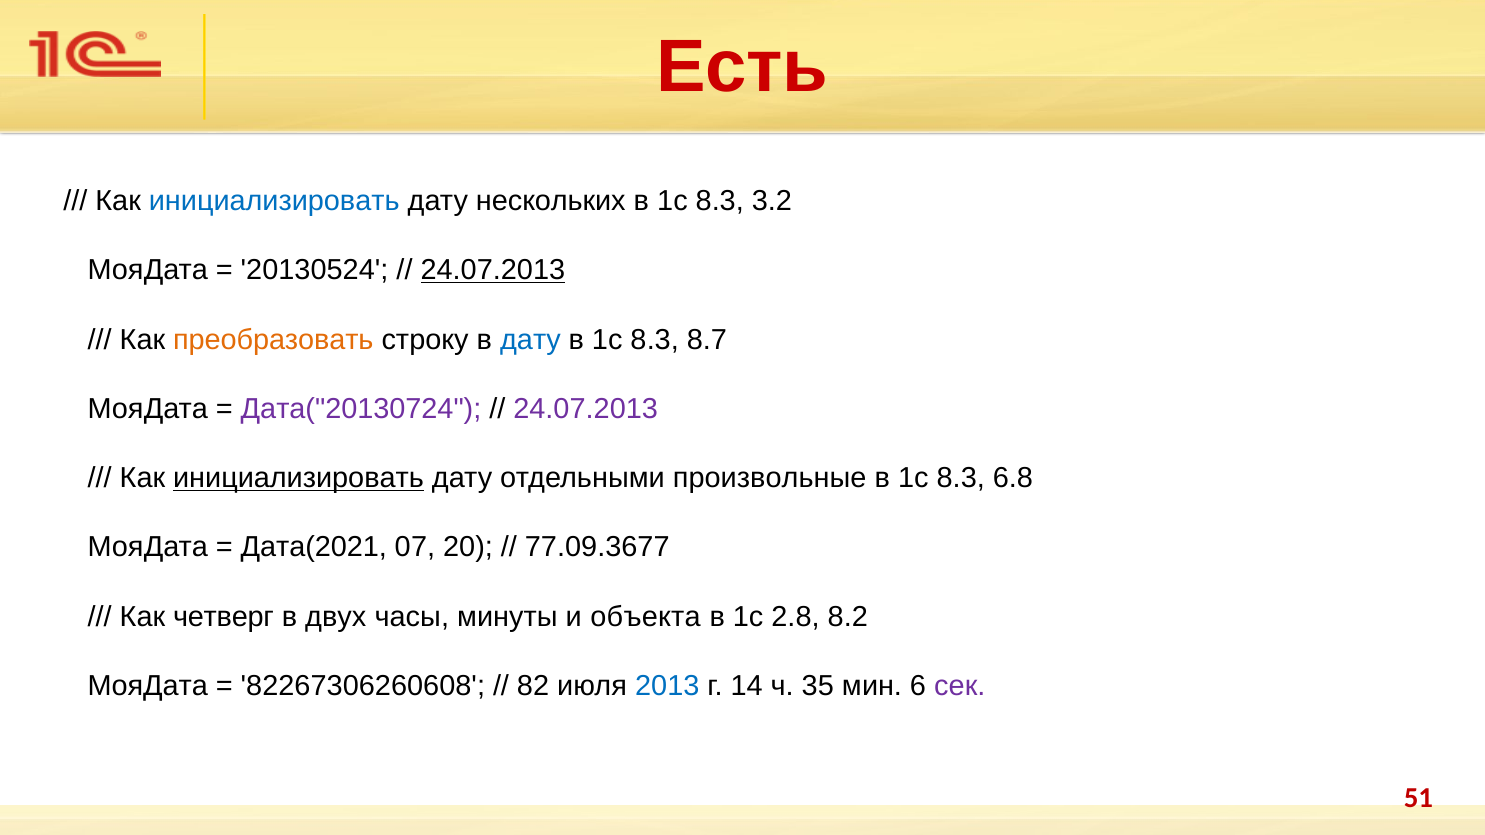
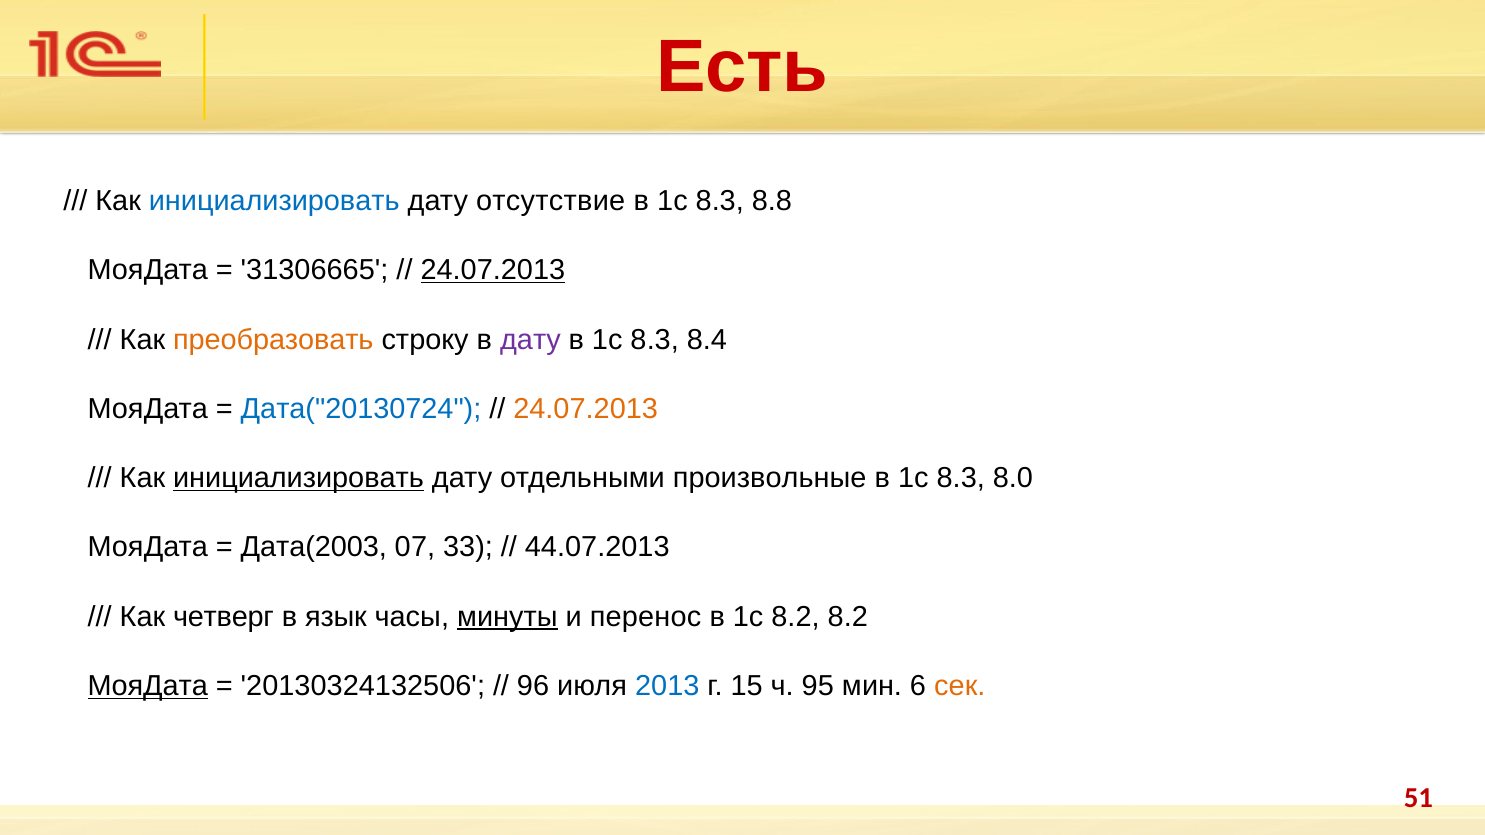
нескольких: нескольких -> отсутствие
3.2: 3.2 -> 8.8
20130524: 20130524 -> 31306665
дату at (530, 340) colour: blue -> purple
8.7: 8.7 -> 8.4
Дата("20130724 colour: purple -> blue
24.07.2013 at (586, 409) colour: purple -> orange
6.8: 6.8 -> 8.0
Дата(2021: Дата(2021 -> Дата(2003
20: 20 -> 33
77.09.3677: 77.09.3677 -> 44.07.2013
двух: двух -> язык
минуты underline: none -> present
объекта: объекта -> перенос
1с 2.8: 2.8 -> 8.2
МояДата at (148, 686) underline: none -> present
82267306260608: 82267306260608 -> 20130324132506
82: 82 -> 96
14: 14 -> 15
35: 35 -> 95
сек colour: purple -> orange
